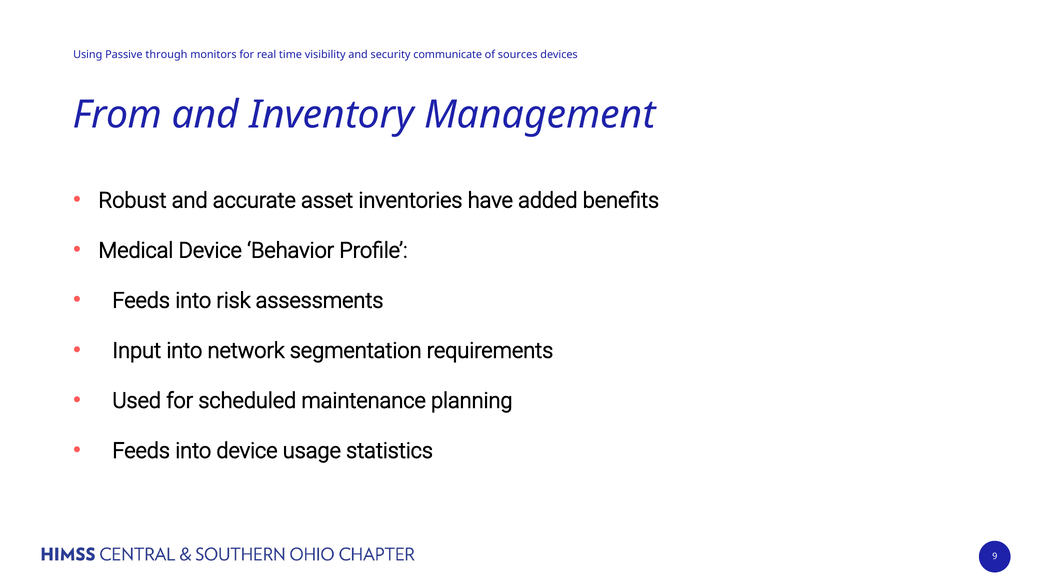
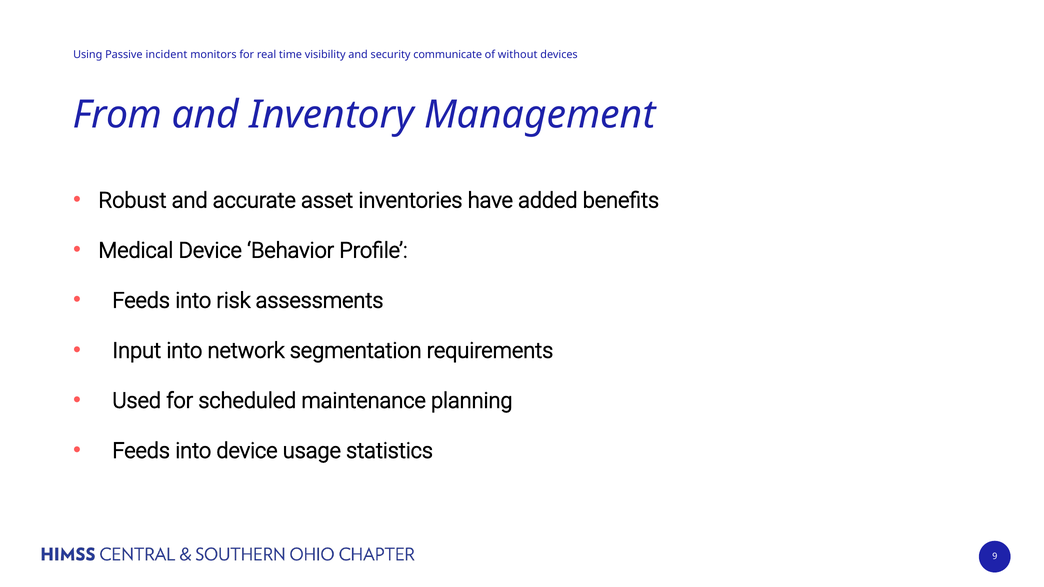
through: through -> incident
sources: sources -> without
